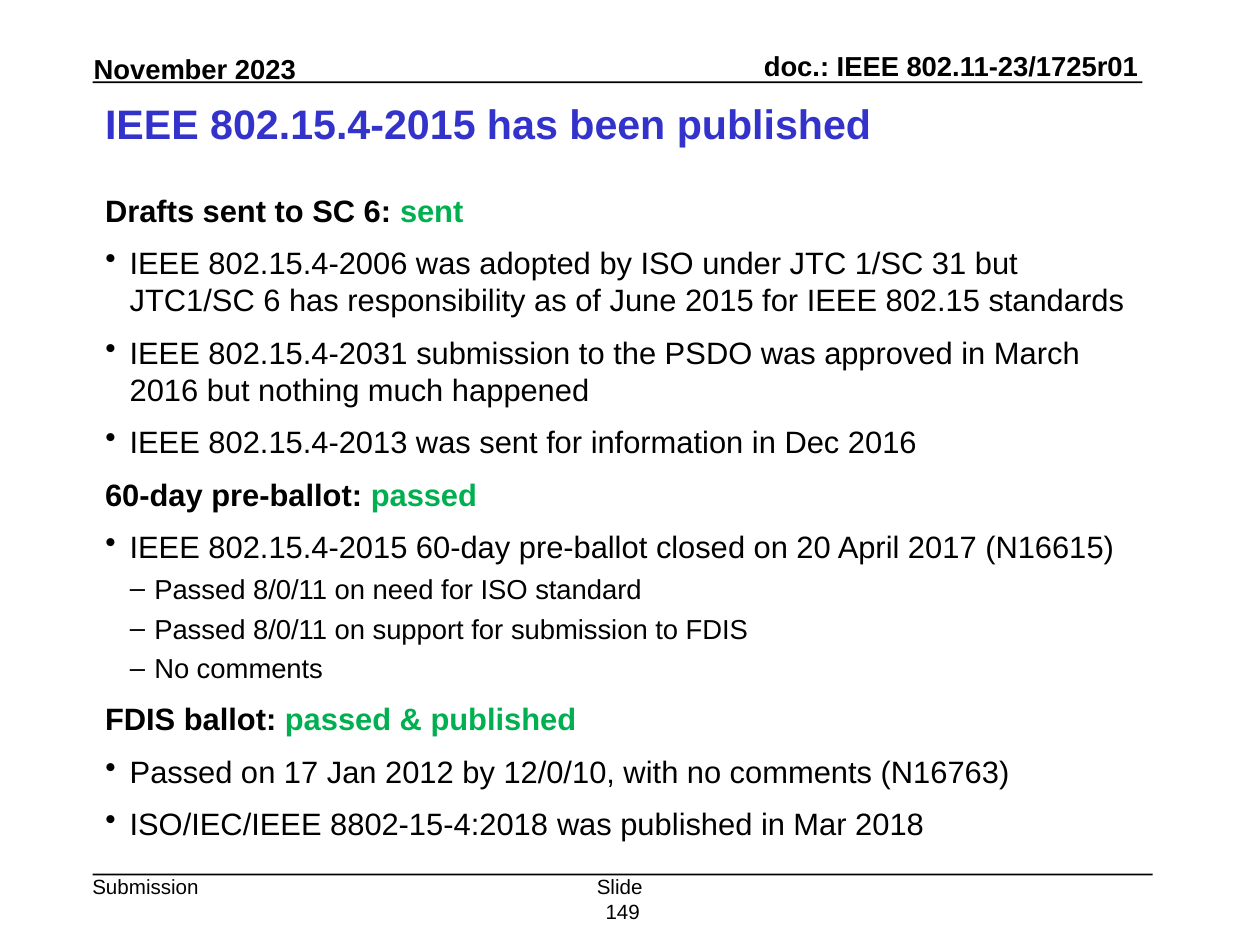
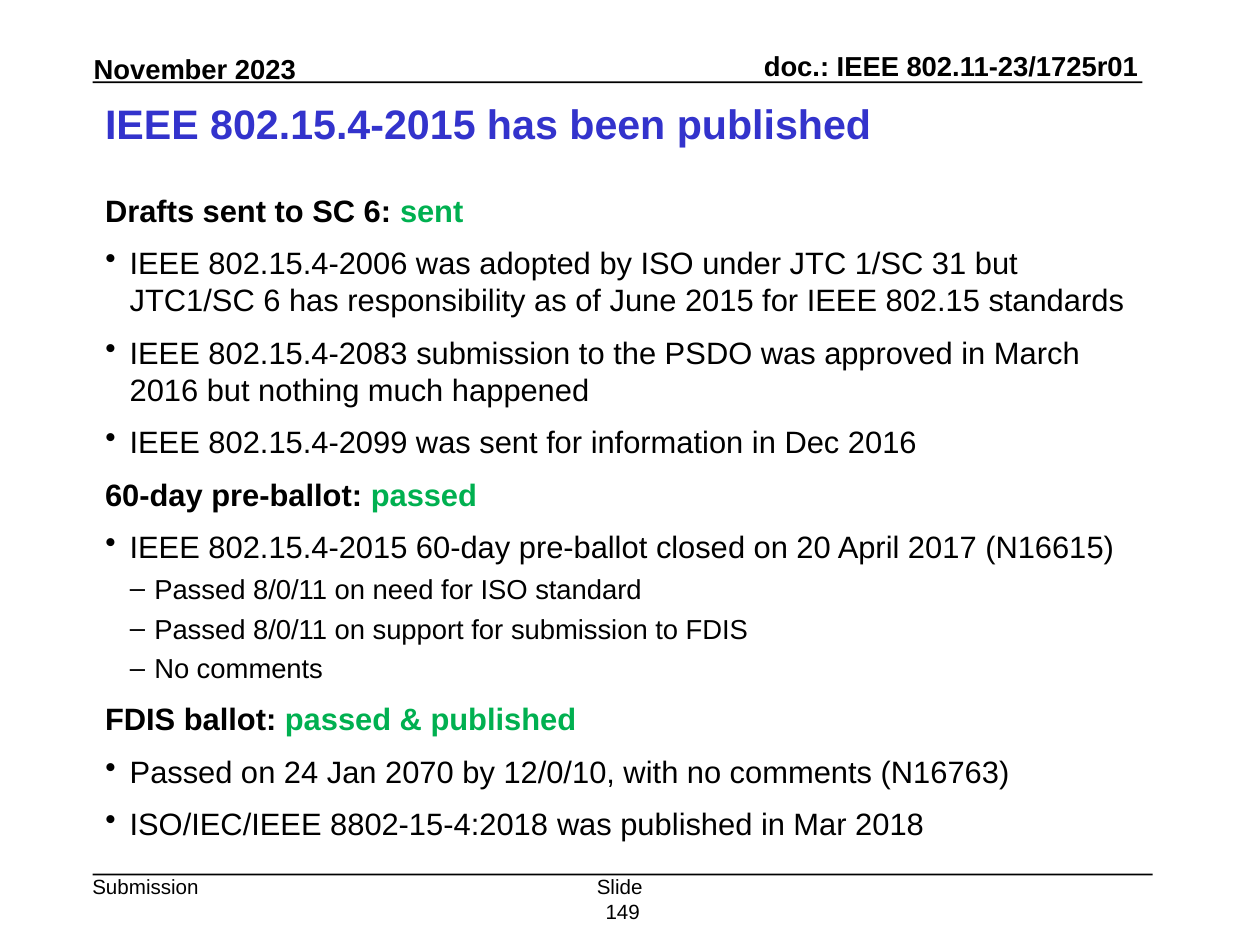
802.15.4-2031: 802.15.4-2031 -> 802.15.4-2083
802.15.4-2013: 802.15.4-2013 -> 802.15.4-2099
17: 17 -> 24
2012: 2012 -> 2070
